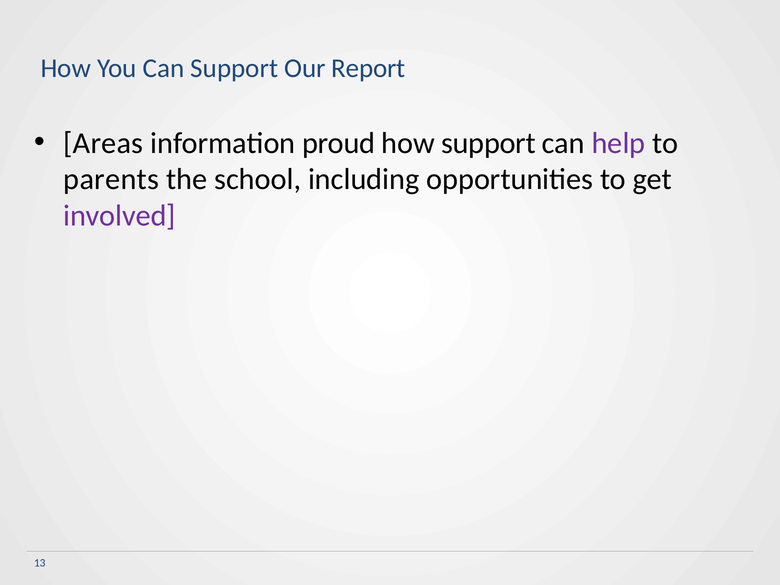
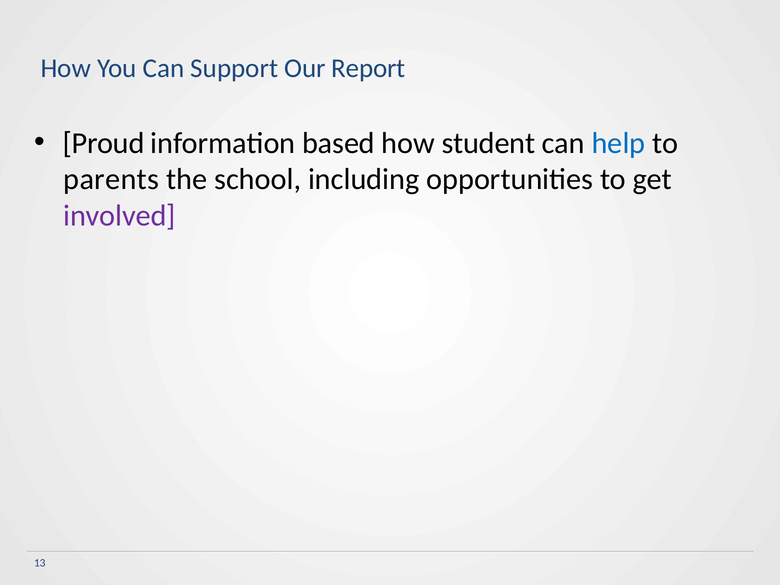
Areas: Areas -> Proud
proud: proud -> based
how support: support -> student
help colour: purple -> blue
